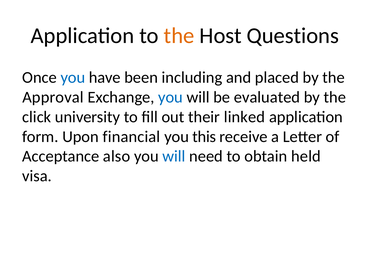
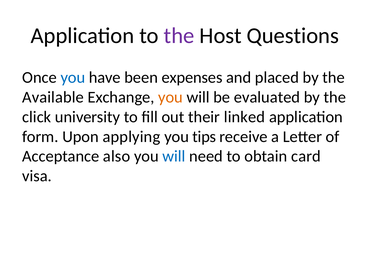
the at (179, 36) colour: orange -> purple
including: including -> expenses
Approval: Approval -> Available
you at (171, 97) colour: blue -> orange
financial: financial -> applying
this: this -> tips
held: held -> card
